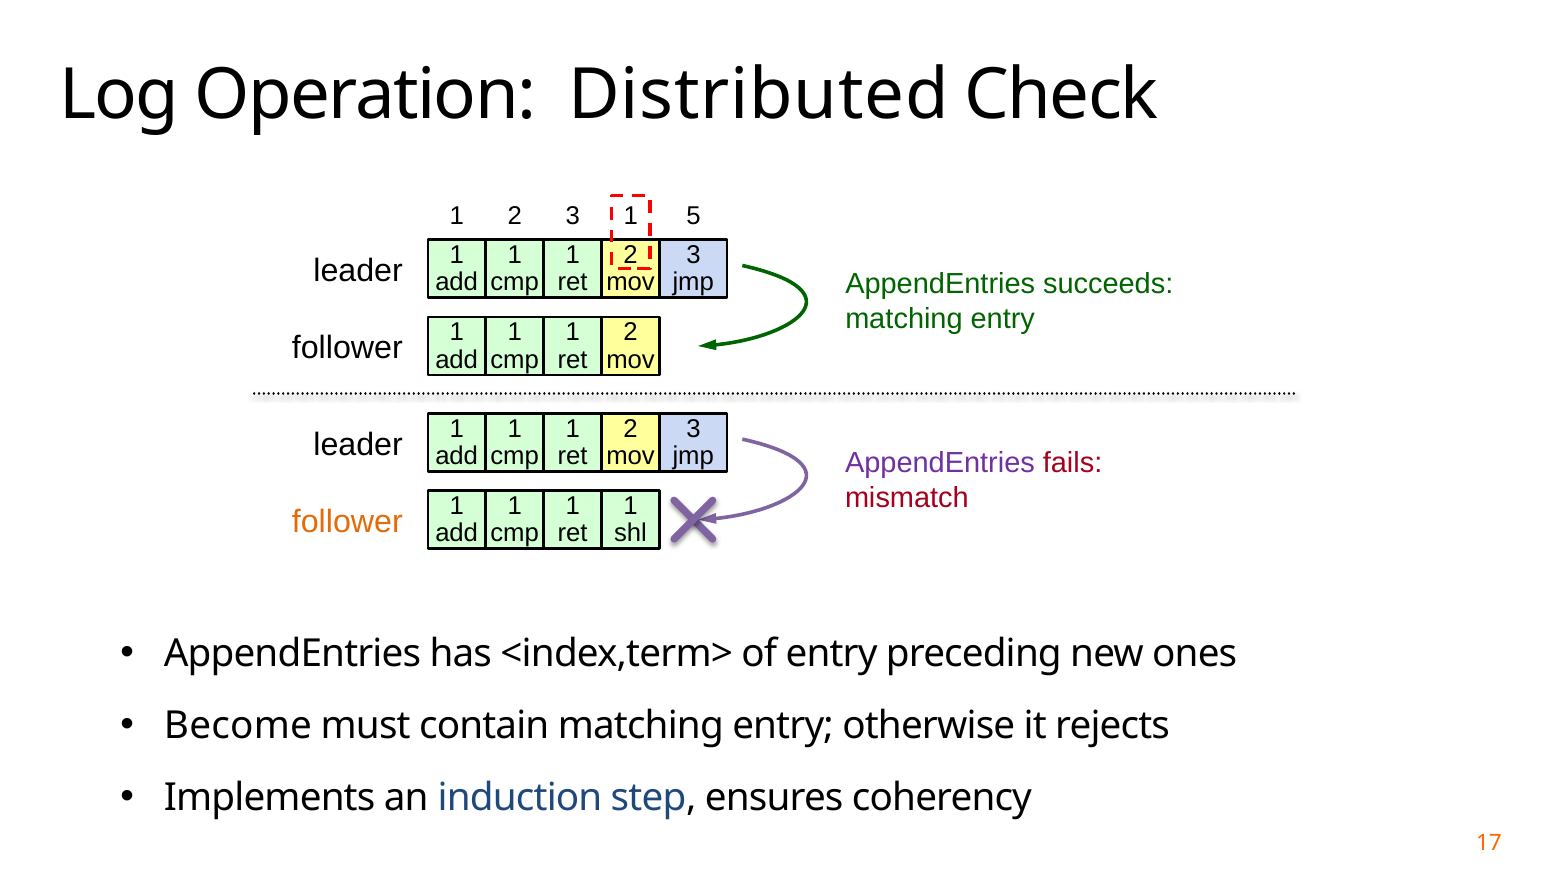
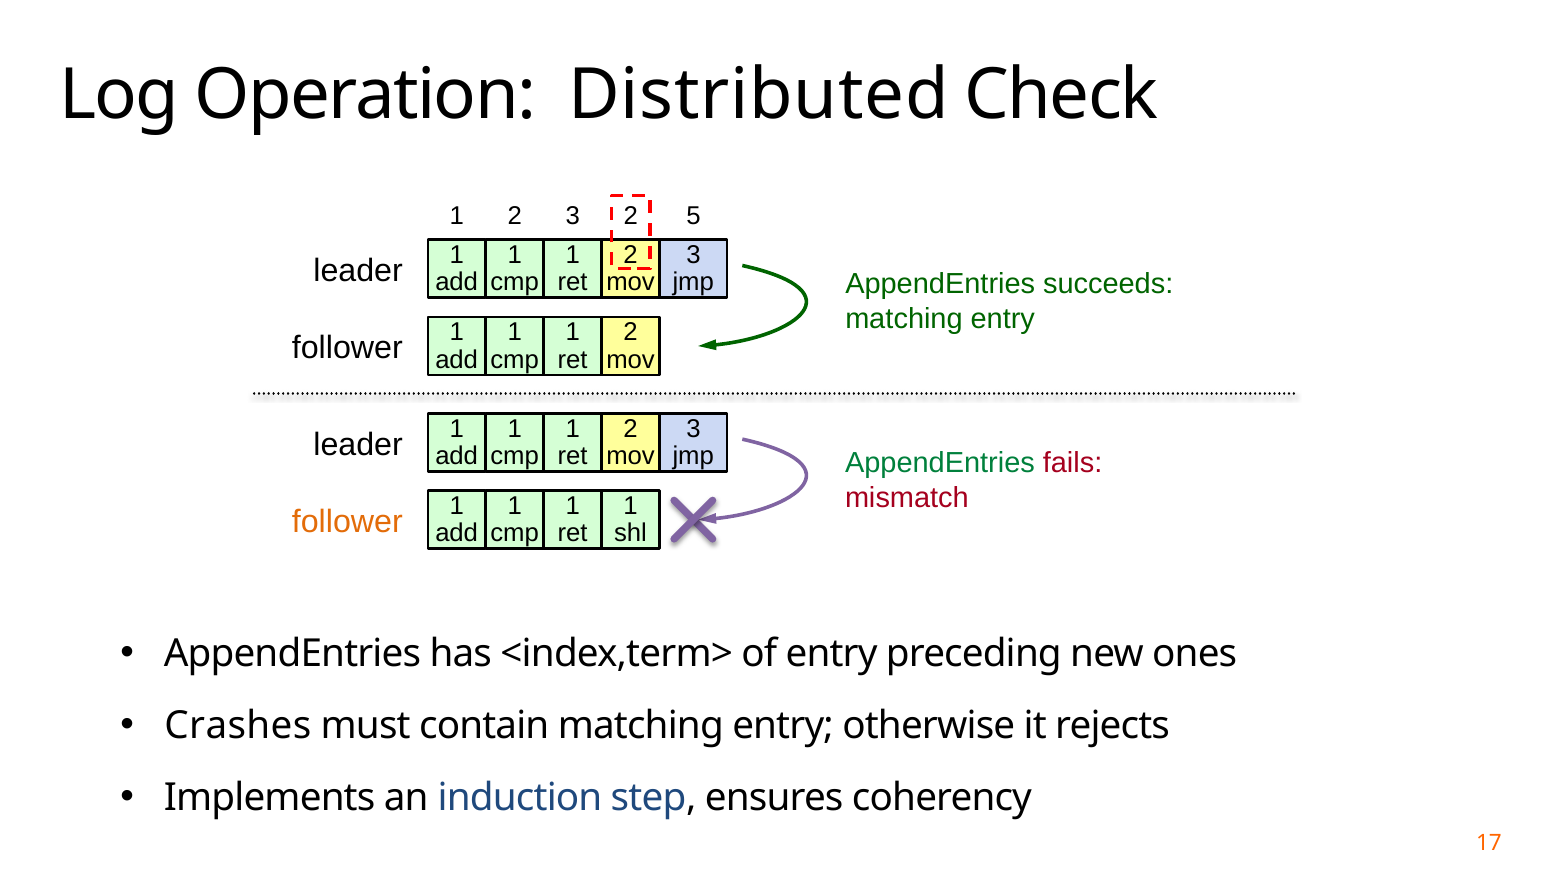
3 1: 1 -> 2
AppendEntries at (940, 463) colour: purple -> green
Become: Become -> Crashes
